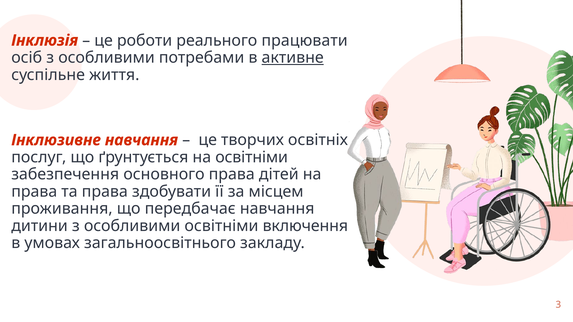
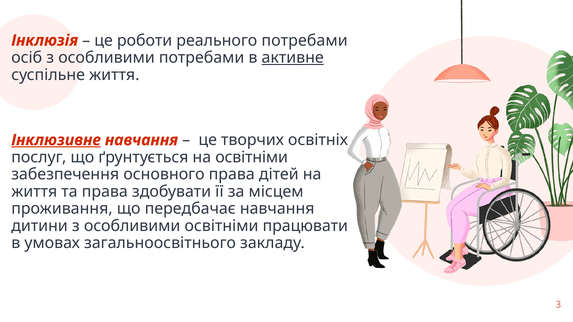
реального працювати: працювати -> потребами
Інклюзивне underline: none -> present
права at (34, 192): права -> життя
включення: включення -> працювати
